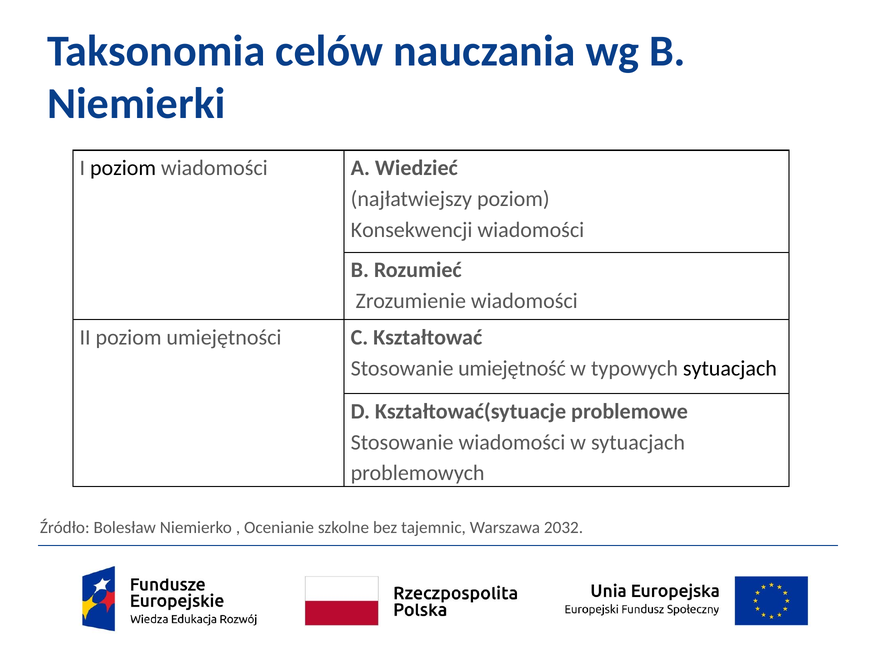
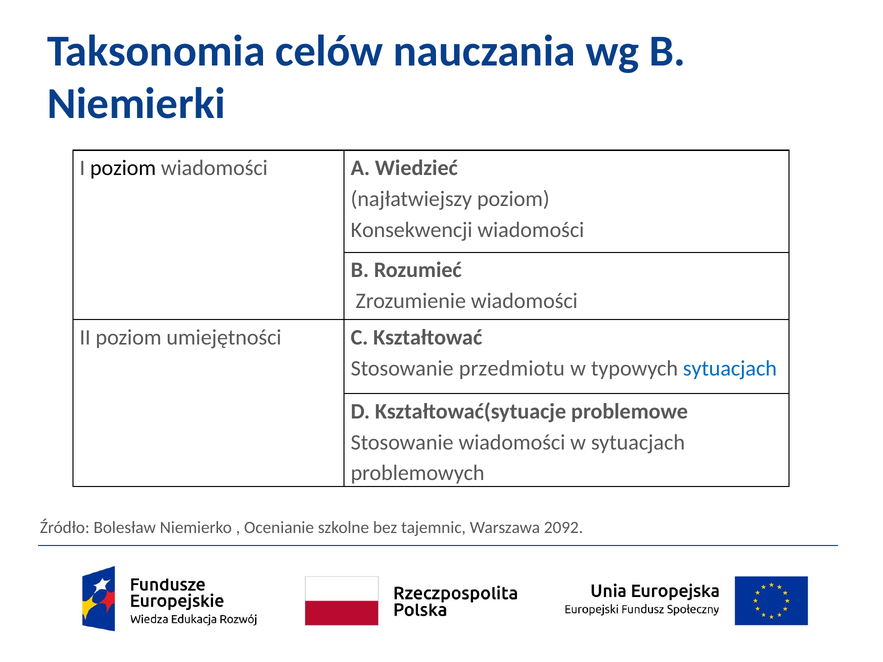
umiejętność: umiejętność -> przedmiotu
sytuacjach at (730, 369) colour: black -> blue
2032: 2032 -> 2092
